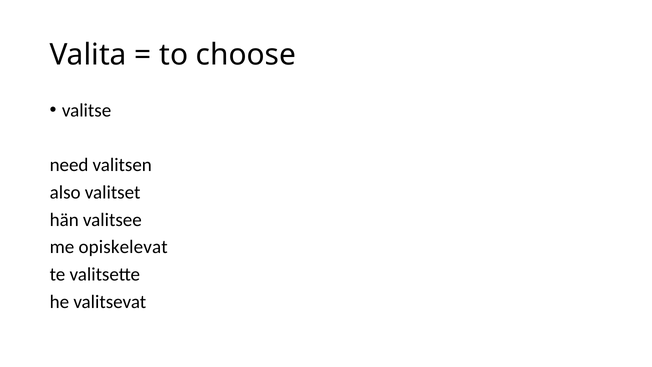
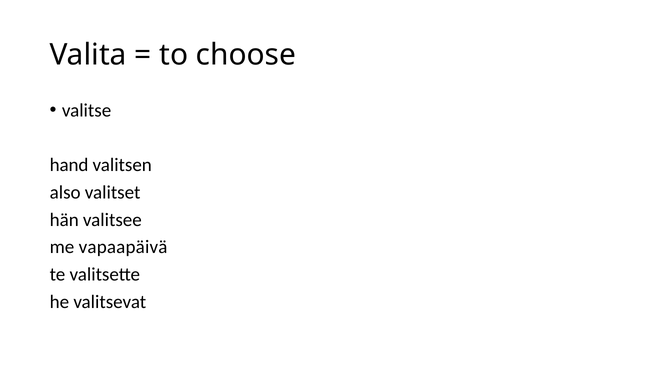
need: need -> hand
opiskelevat: opiskelevat -> vapaapäivä
